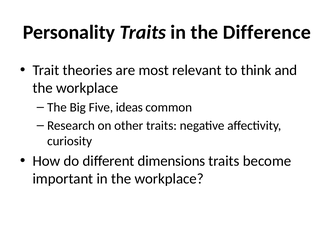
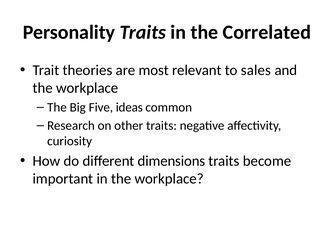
Difference: Difference -> Correlated
think: think -> sales
